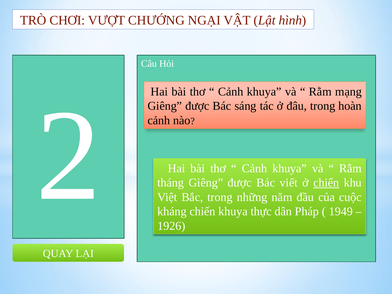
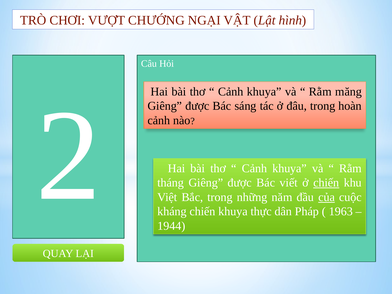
mạng: mạng -> măng
của underline: none -> present
1949: 1949 -> 1963
1926: 1926 -> 1944
